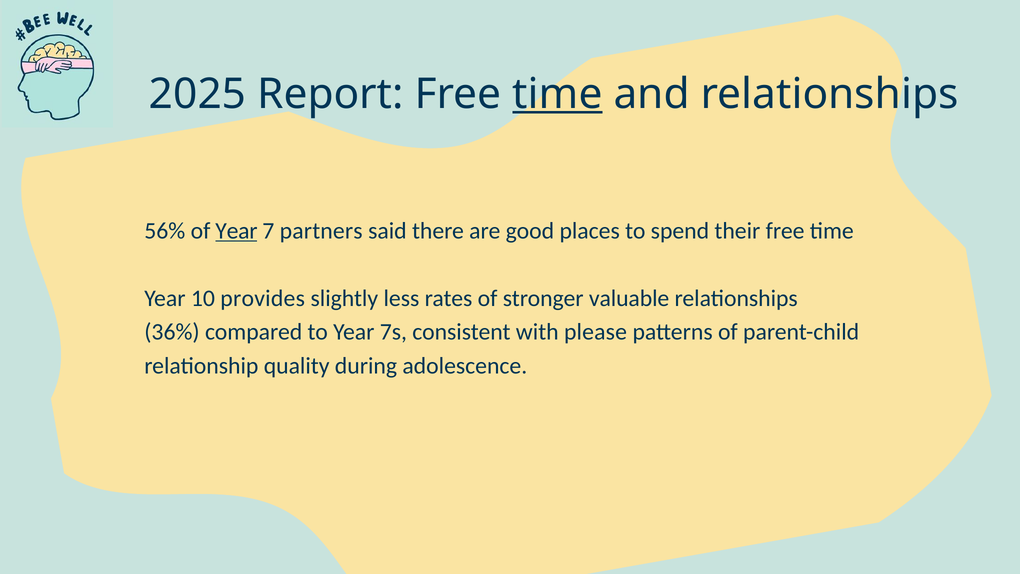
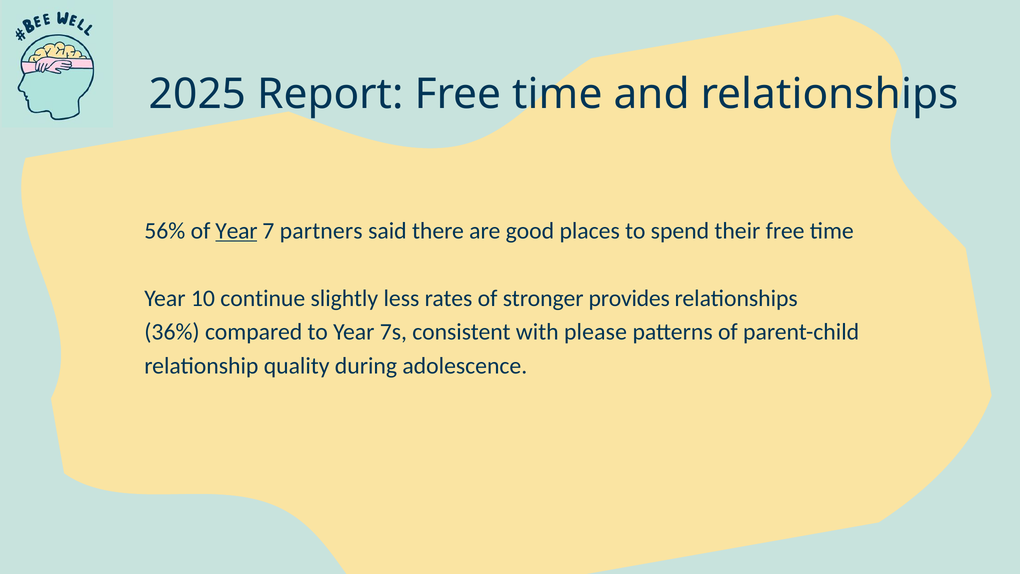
time at (557, 94) underline: present -> none
provides: provides -> continue
valuable: valuable -> provides
